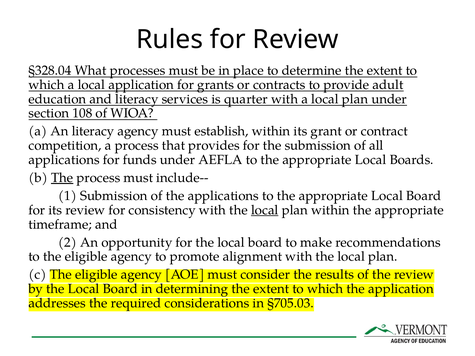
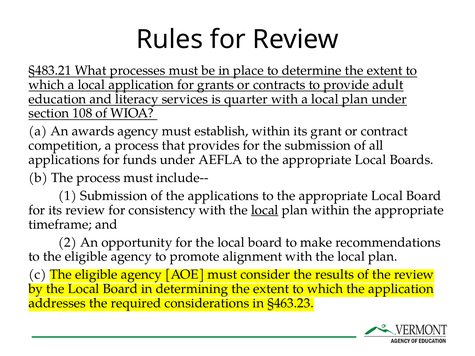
§328.04: §328.04 -> §483.21
An literacy: literacy -> awards
The at (62, 178) underline: present -> none
§705.03: §705.03 -> §463.23
